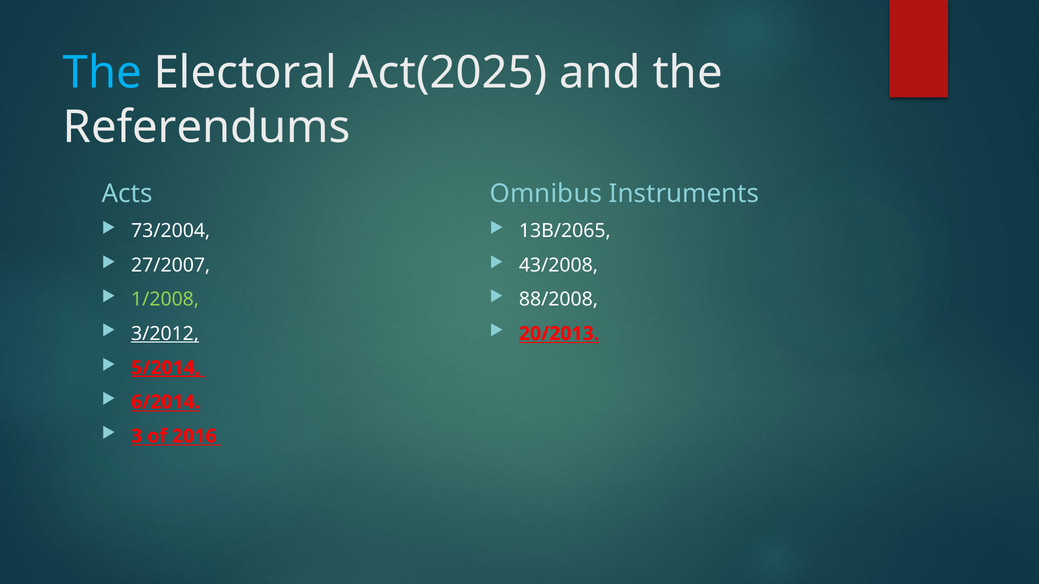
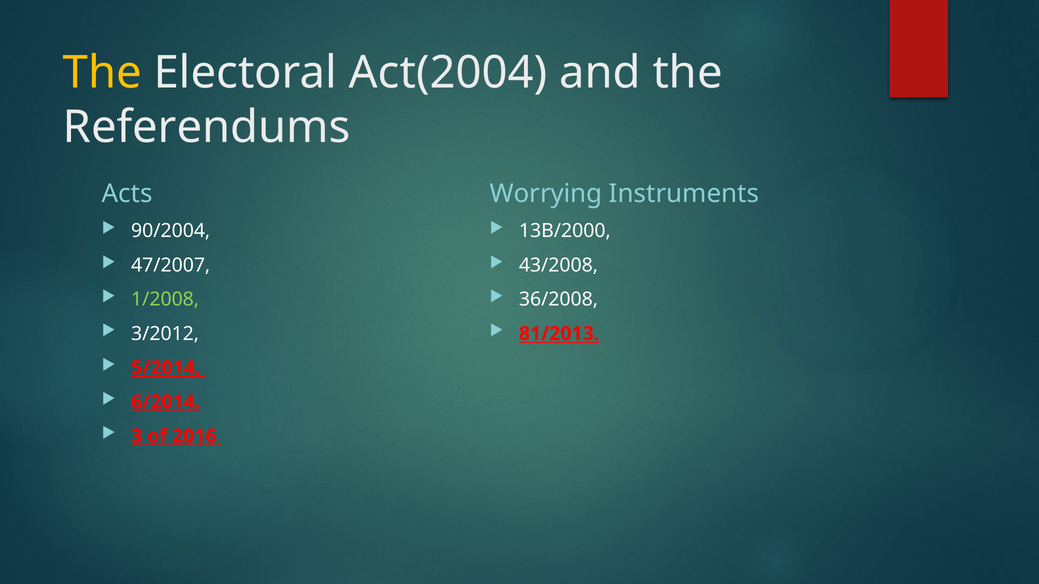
The at (102, 73) colour: light blue -> yellow
Act(2025: Act(2025 -> Act(2004
Omnibus: Omnibus -> Worrying
73/2004: 73/2004 -> 90/2004
13B/2065: 13B/2065 -> 13B/2000
27/2007: 27/2007 -> 47/2007
88/2008: 88/2008 -> 36/2008
3/2012 underline: present -> none
20/2013: 20/2013 -> 81/2013
